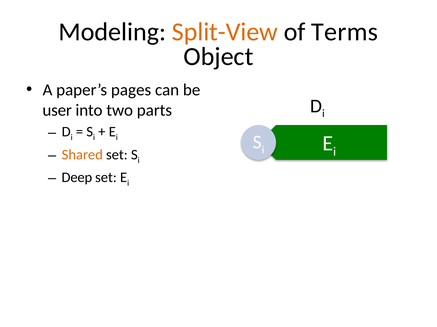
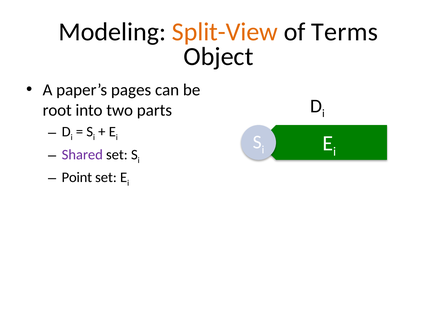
user: user -> root
Shared colour: orange -> purple
Deep: Deep -> Point
